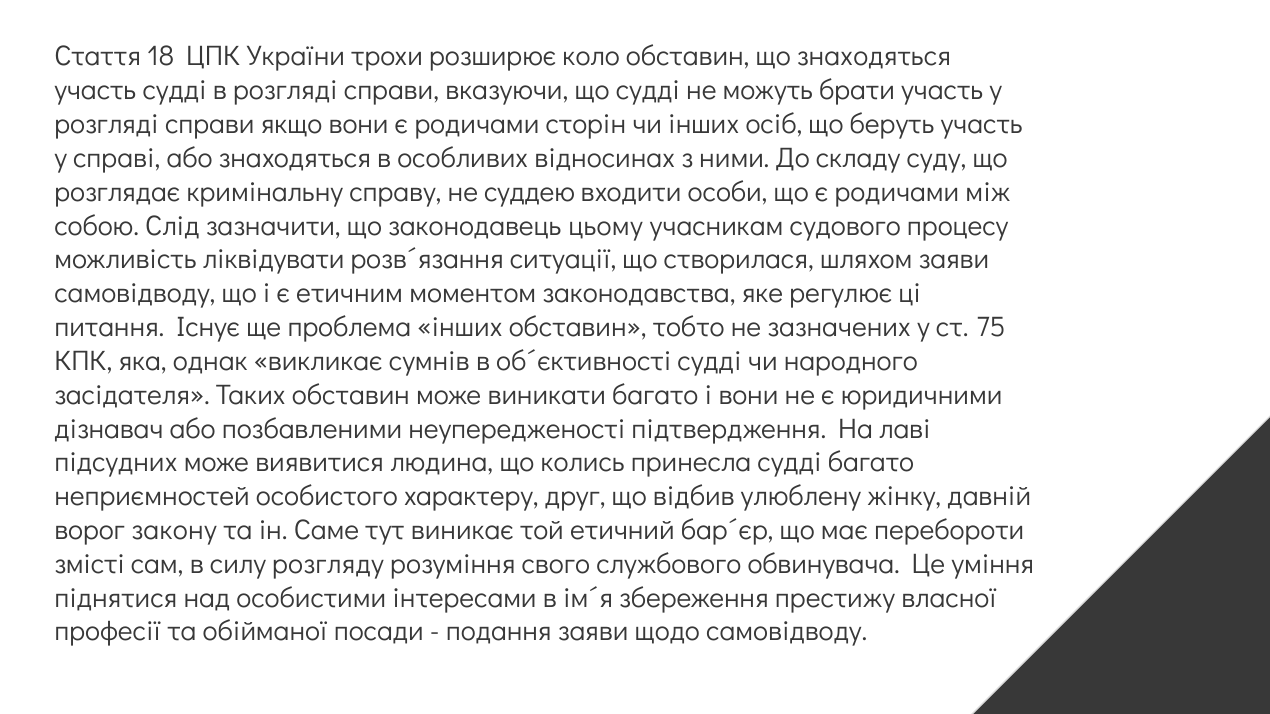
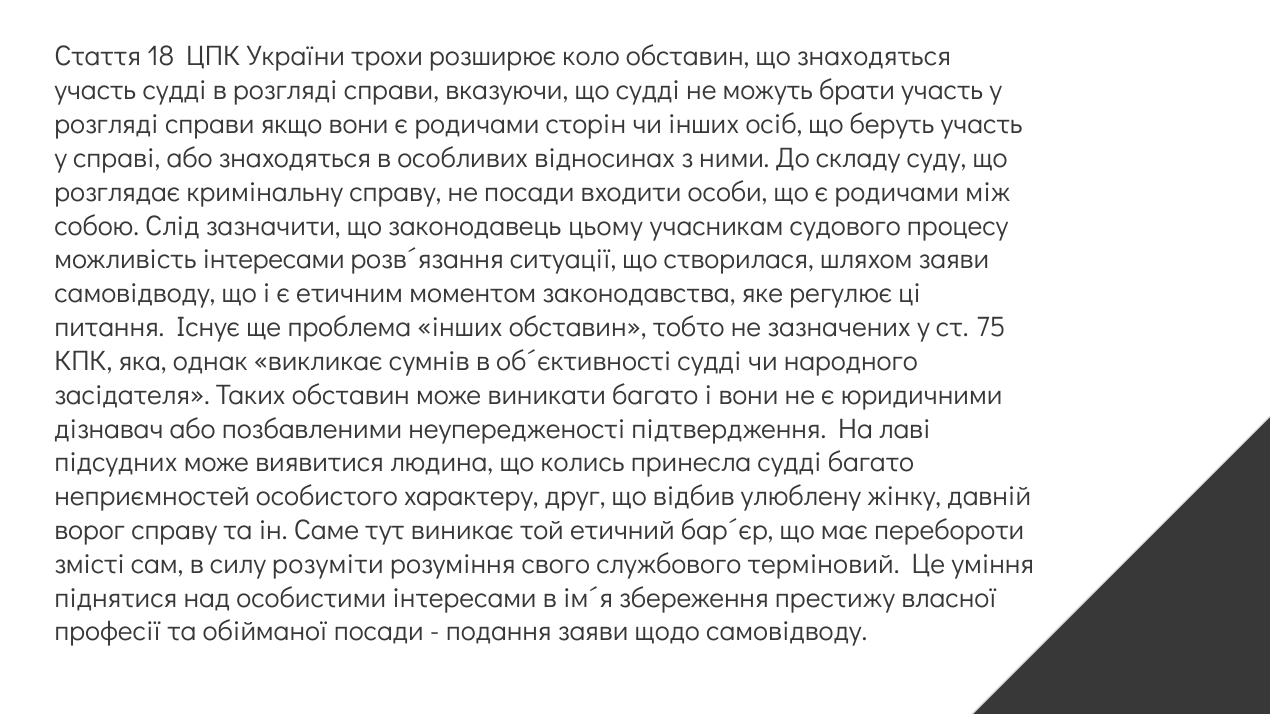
не суддею: суддею -> посади
можливість ліквідувати: ліквідувати -> інтересами
ворог закону: закону -> справу
розгляду: розгляду -> розуміти
обвинувача: обвинувача -> терміновий
